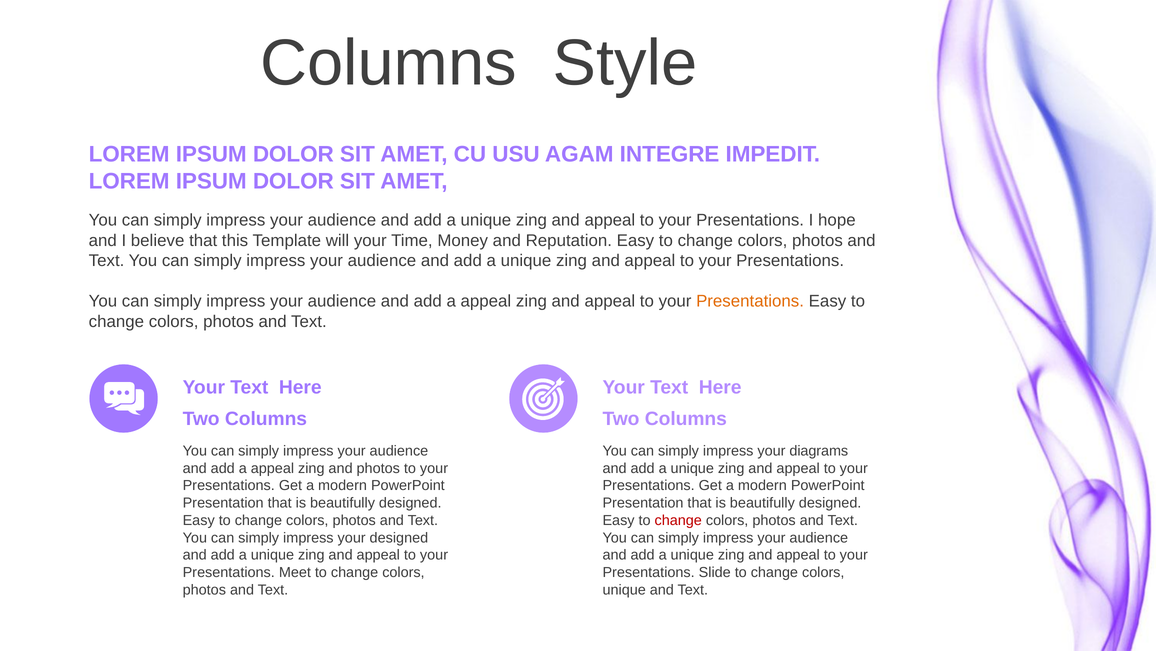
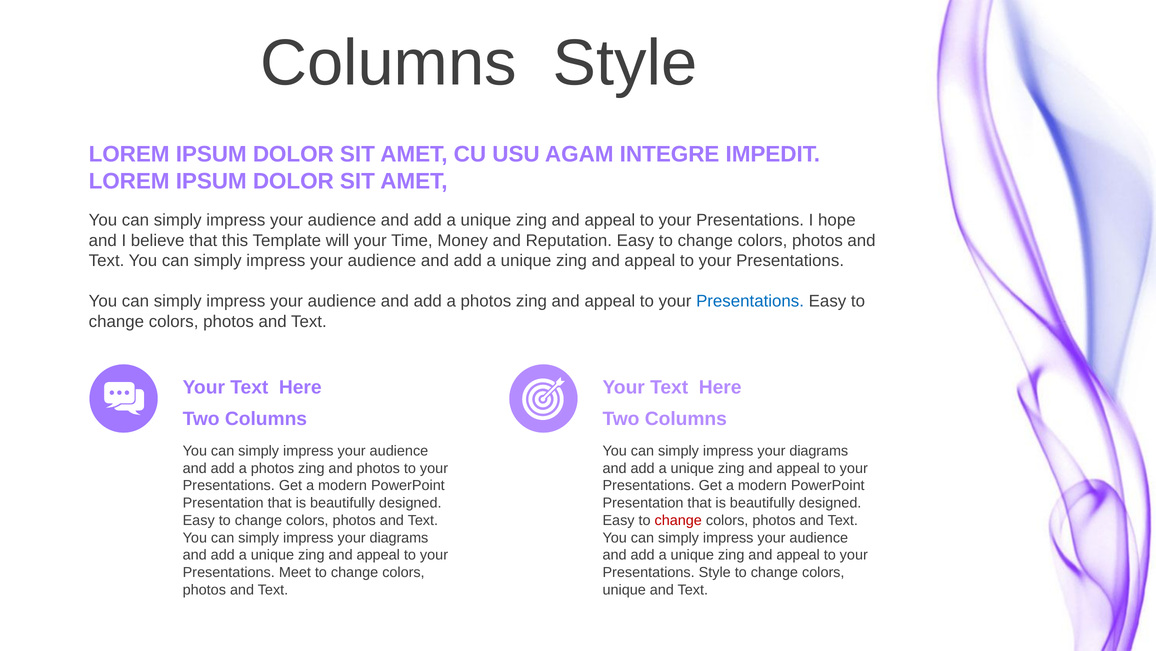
appeal at (486, 301): appeal -> photos
Presentations at (750, 301) colour: orange -> blue
appeal at (272, 468): appeal -> photos
designed at (399, 537): designed -> diagrams
Presentations Slide: Slide -> Style
